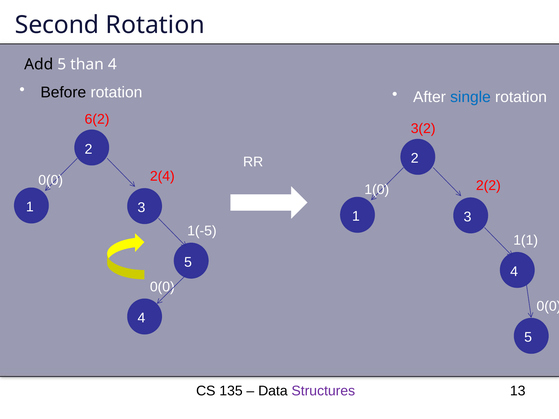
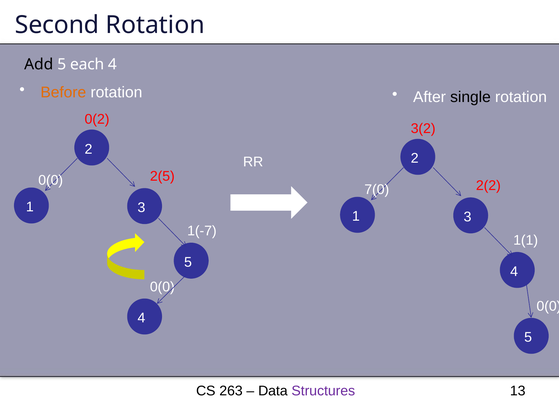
than: than -> each
Before colour: black -> orange
single colour: blue -> black
6(2: 6(2 -> 0(2
2(4: 2(4 -> 2(5
1(0: 1(0 -> 7(0
1(-5: 1(-5 -> 1(-7
135: 135 -> 263
